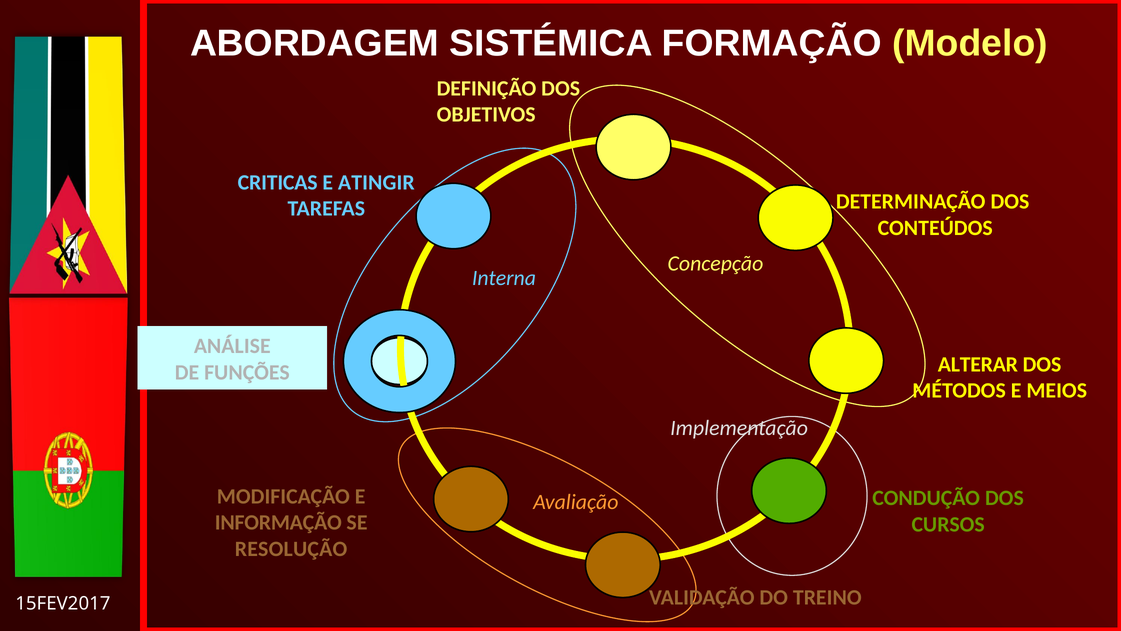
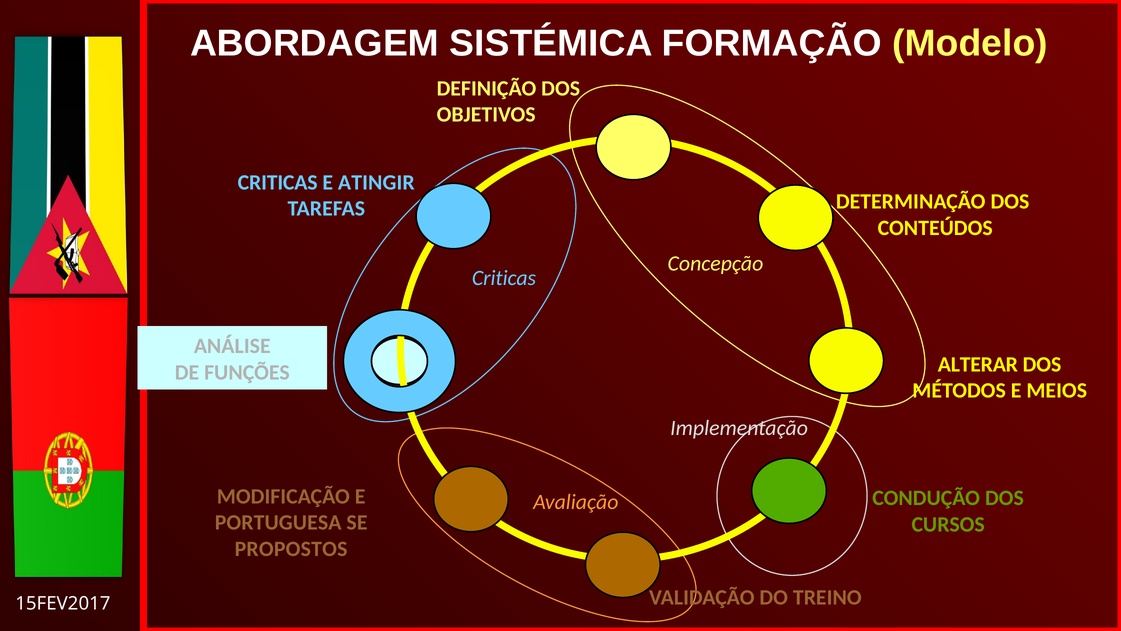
Interna at (504, 278): Interna -> Criticas
INFORMAÇÃO: INFORMAÇÃO -> PORTUGUESA
RESOLUÇÃO: RESOLUÇÃO -> PROPOSTOS
